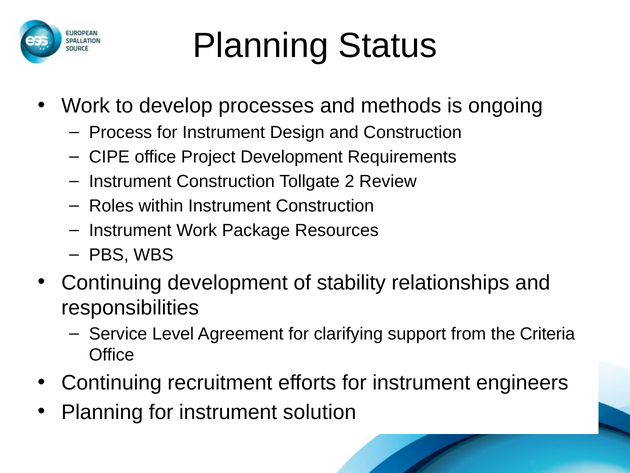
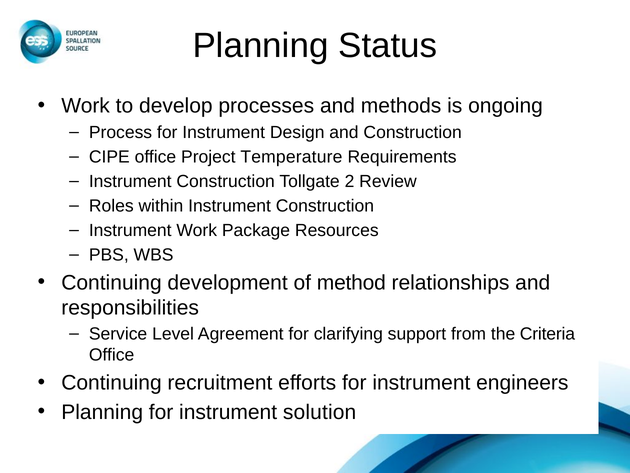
Project Development: Development -> Temperature
stability: stability -> method
